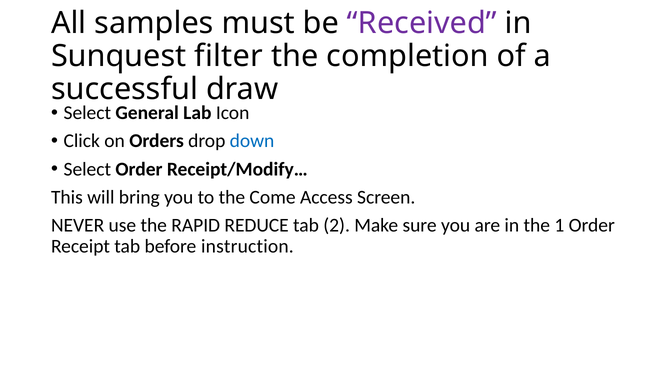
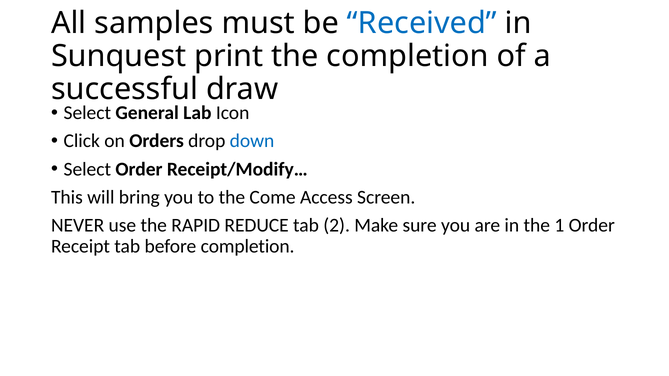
Received colour: purple -> blue
filter: filter -> print
before instruction: instruction -> completion
